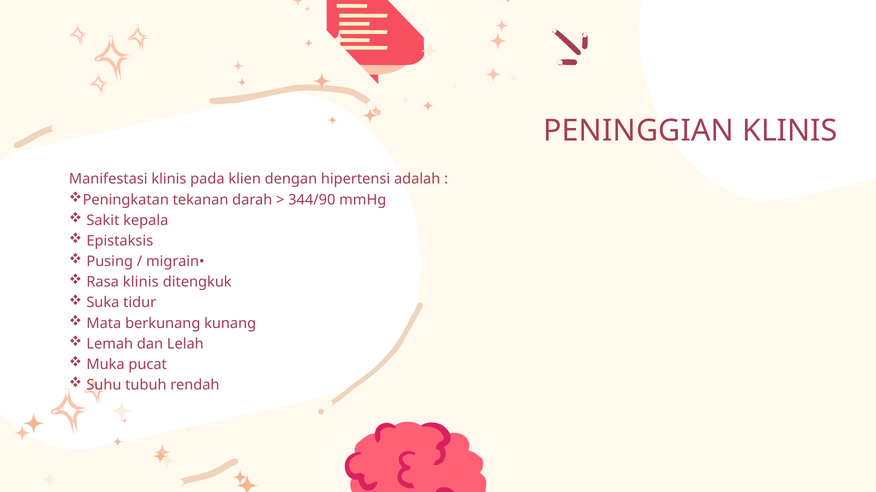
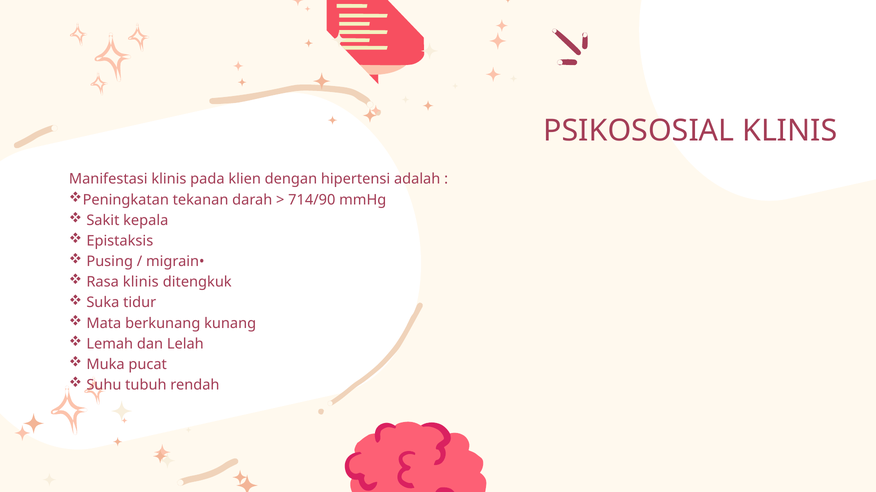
PENINGGIAN: PENINGGIAN -> PSIKOSOSIAL
344/90: 344/90 -> 714/90
